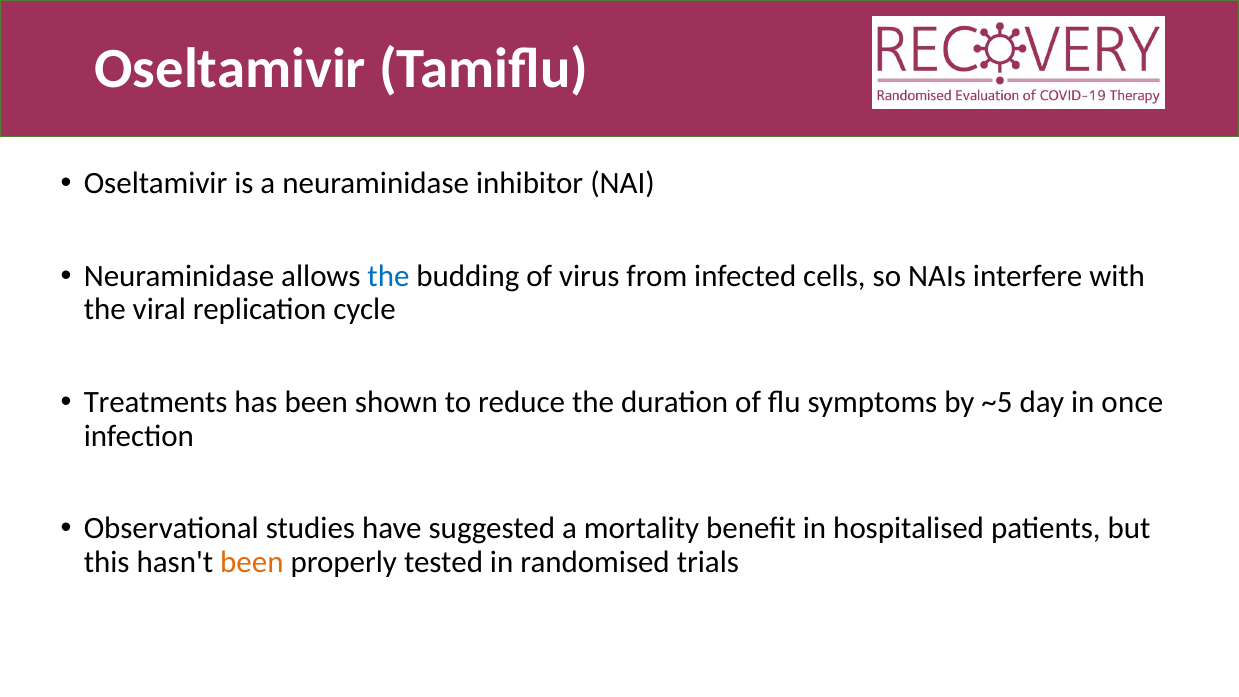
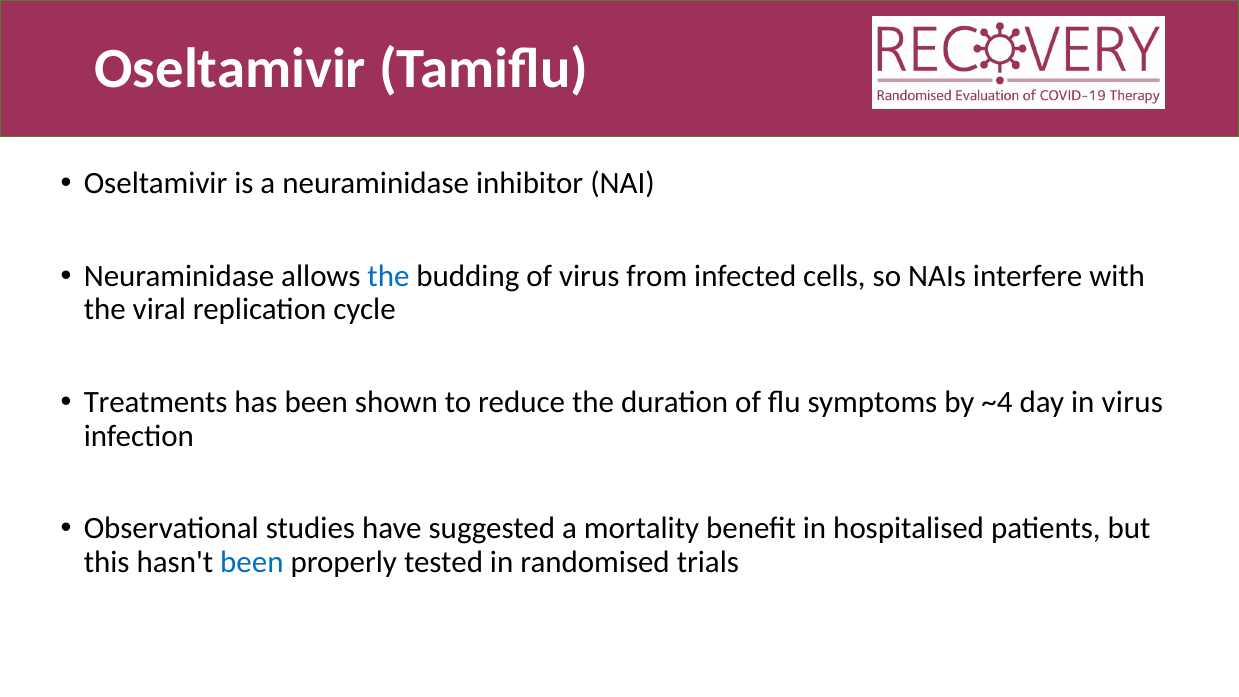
~5: ~5 -> ~4
in once: once -> virus
been at (252, 562) colour: orange -> blue
